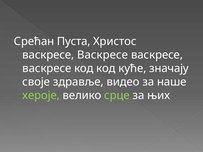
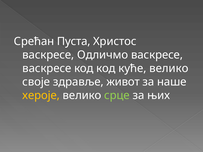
Васкресе at (103, 55): Васкресе -> Одличмо
куће значају: значају -> велико
видео: видео -> живот
хероје colour: light green -> yellow
